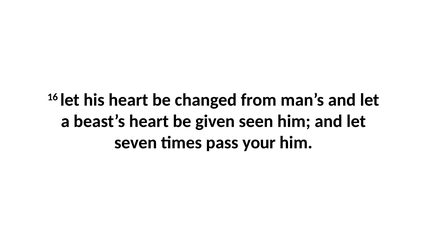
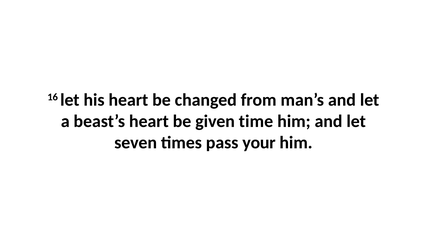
seen: seen -> time
